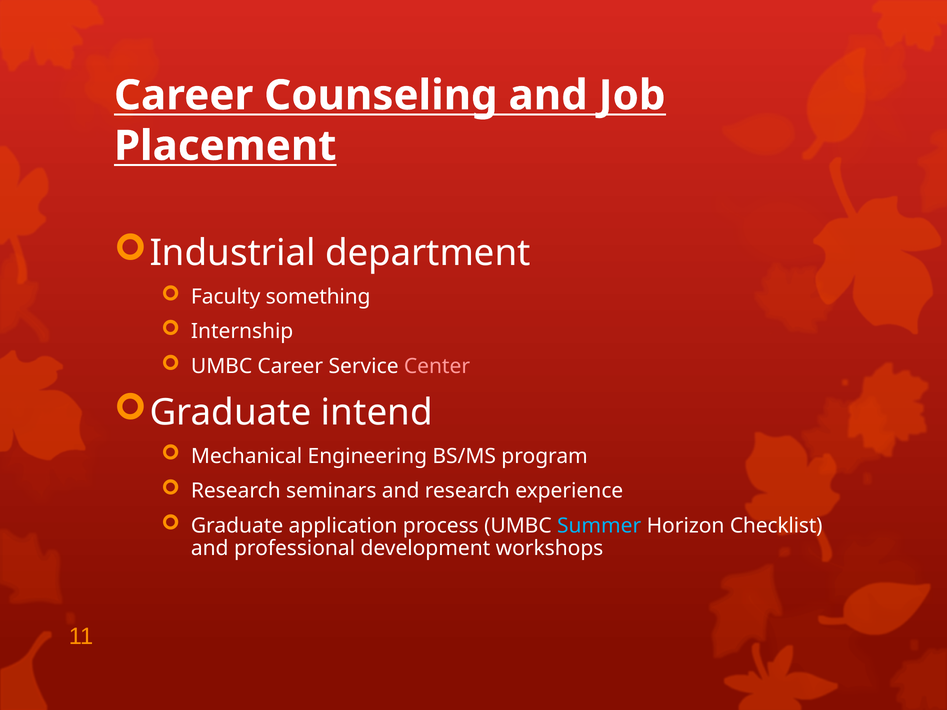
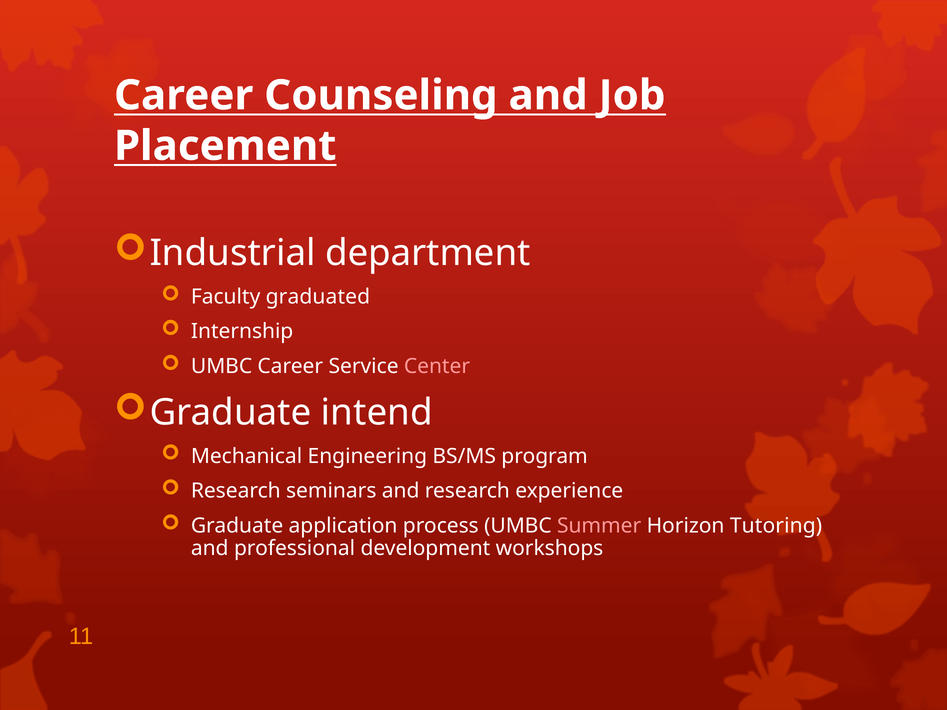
something: something -> graduated
Summer colour: light blue -> pink
Checklist: Checklist -> Tutoring
